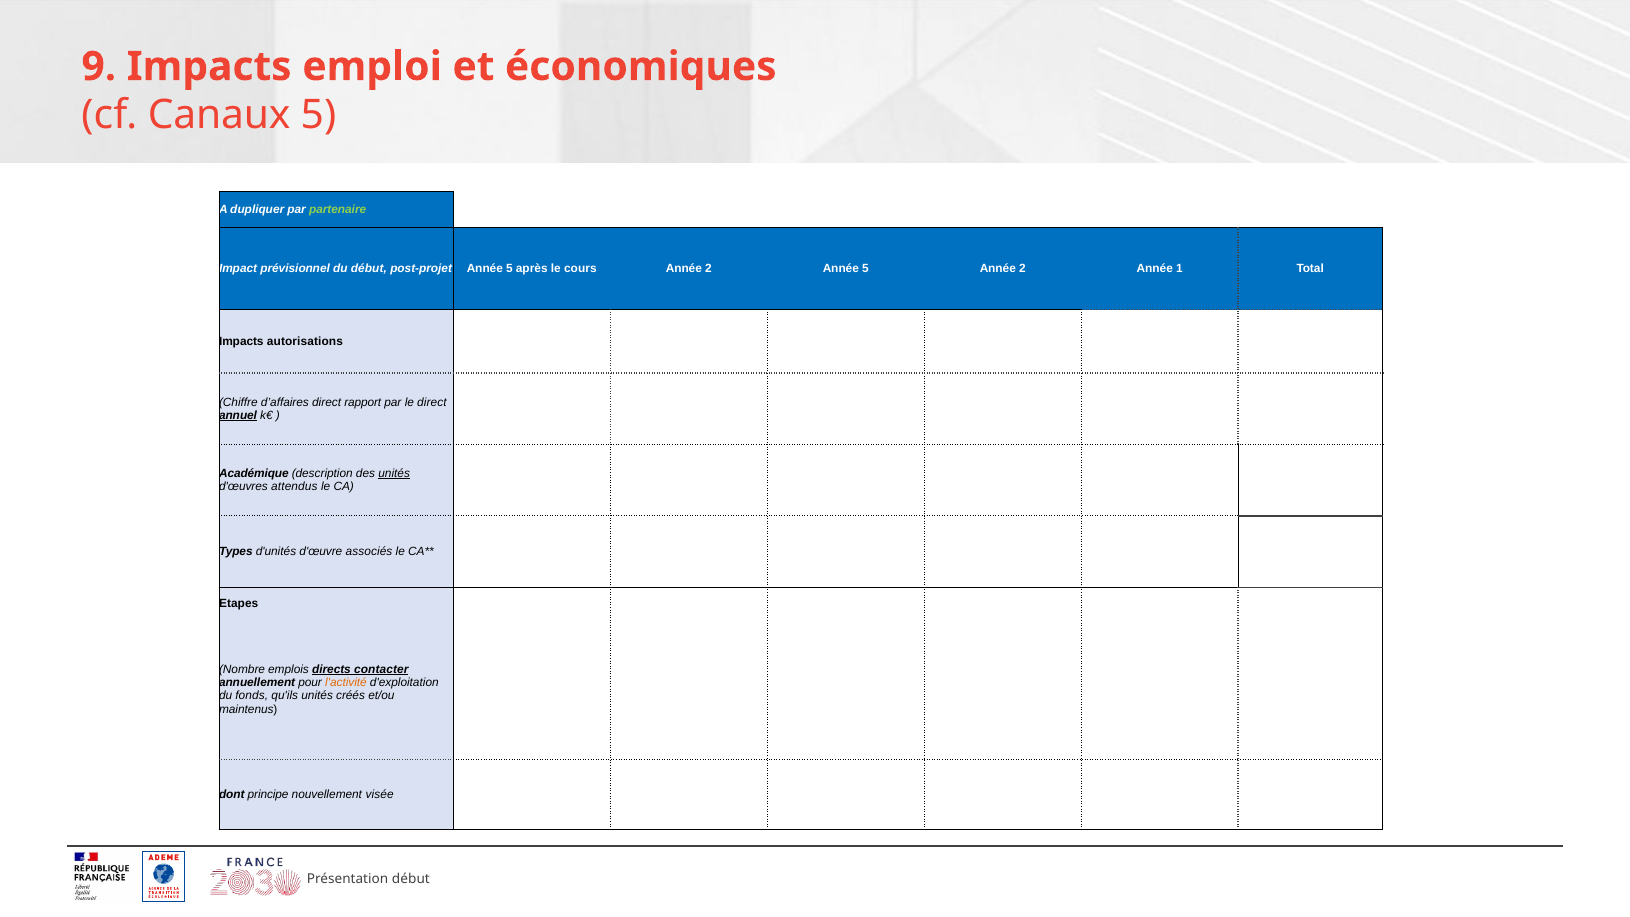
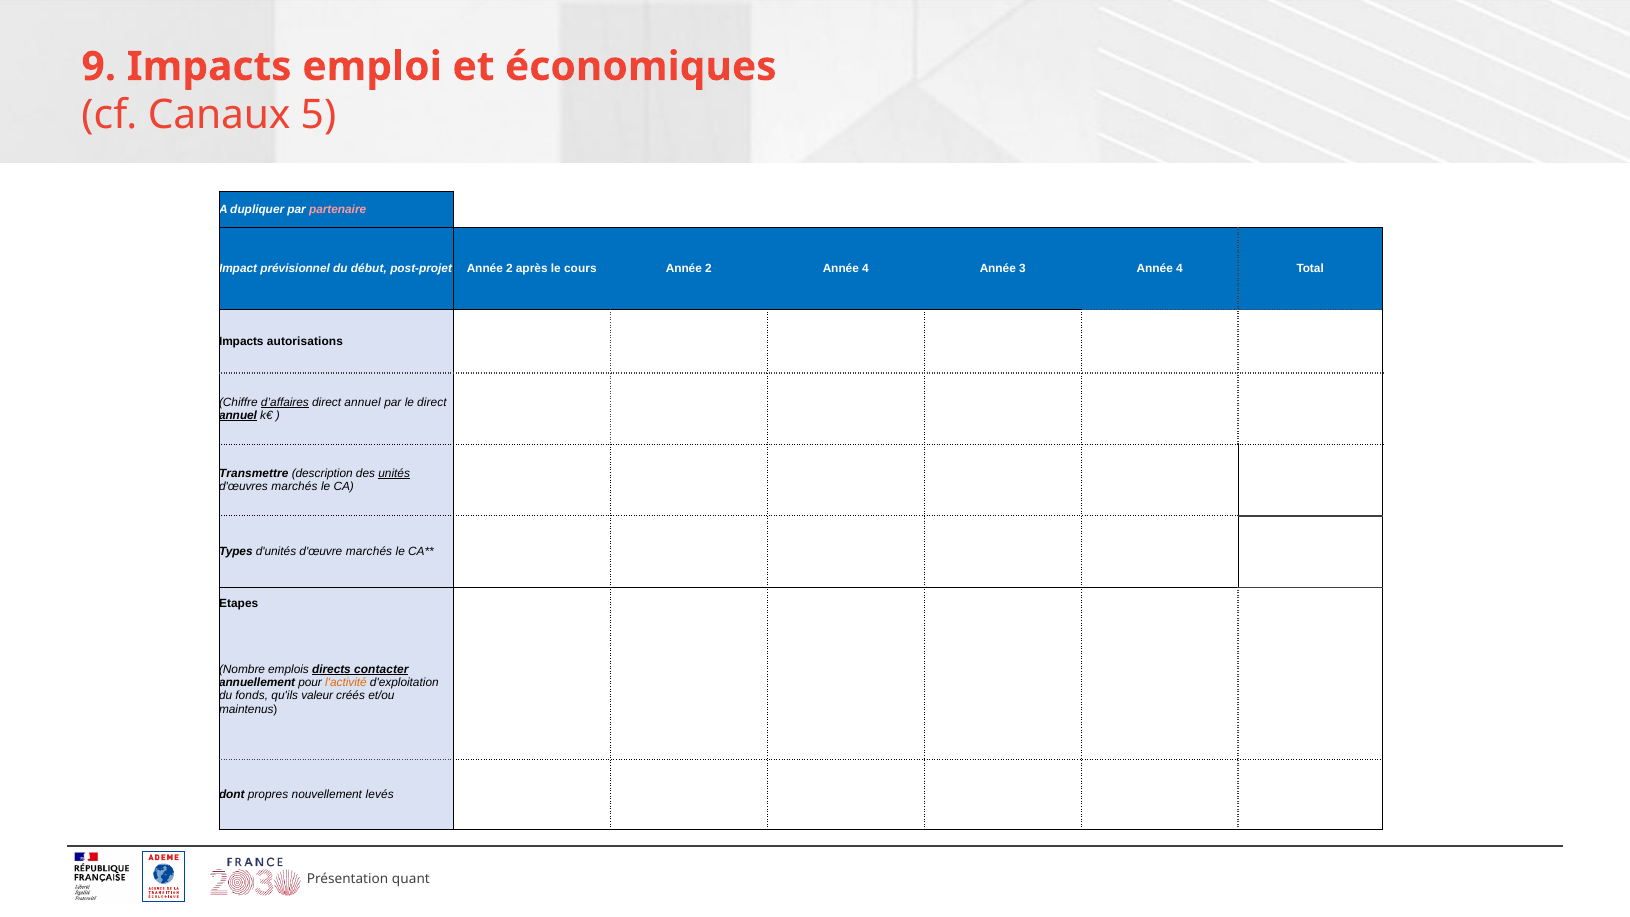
partenaire colour: light green -> pink
post-projet Année 5: 5 -> 2
2 Année 5: 5 -> 4
2 at (1022, 269): 2 -> 3
1 at (1179, 269): 1 -> 4
d’affaires underline: none -> present
rapport at (363, 402): rapport -> annuel
Académique: Académique -> Transmettre
d'œuvres attendus: attendus -> marchés
d'œuvre associés: associés -> marchés
qu'ils unités: unités -> valeur
principe: principe -> propres
visée: visée -> levés
début at (411, 879): début -> quant
